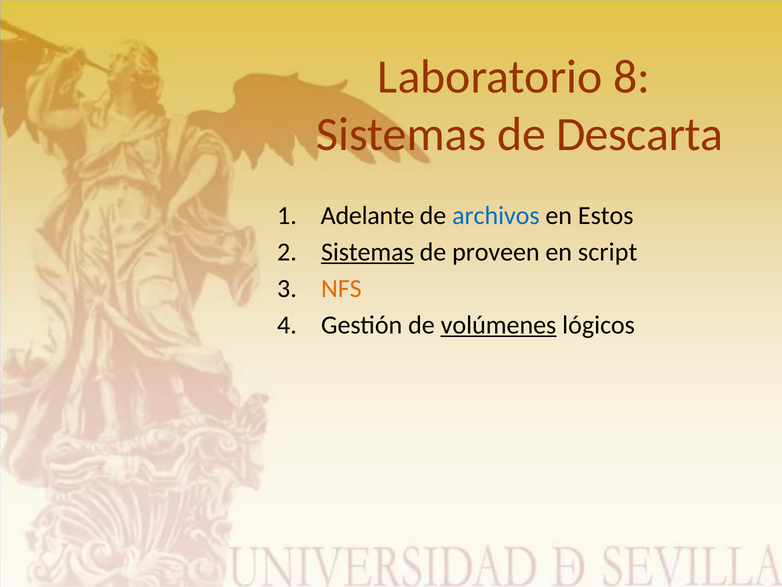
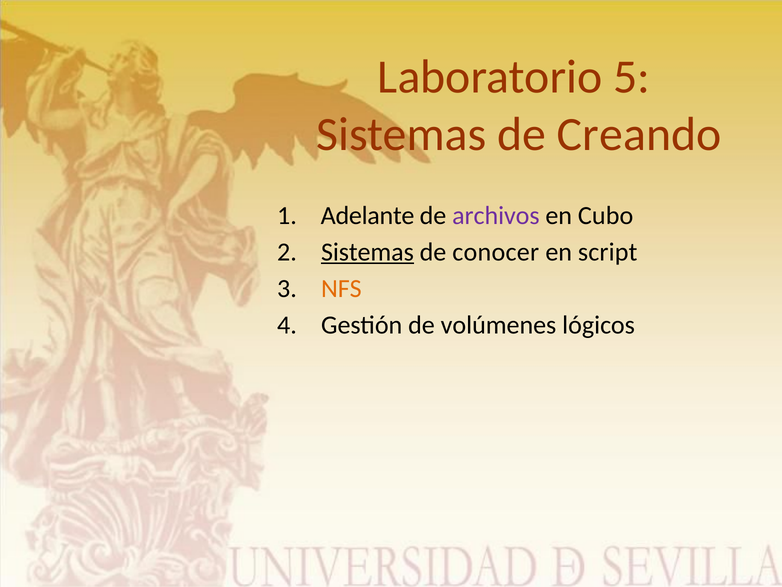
8: 8 -> 5
Descarta: Descarta -> Creando
archivos colour: blue -> purple
Estos: Estos -> Cubo
proveen: proveen -> conocer
volúmenes underline: present -> none
